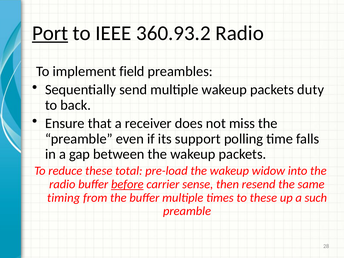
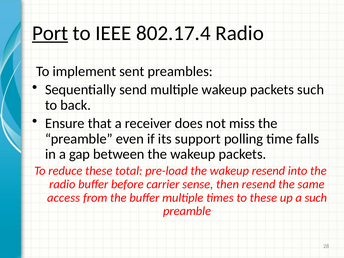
360.93.2: 360.93.2 -> 802.17.4
field: field -> sent
packets duty: duty -> such
wakeup widow: widow -> resend
before underline: present -> none
timing: timing -> access
